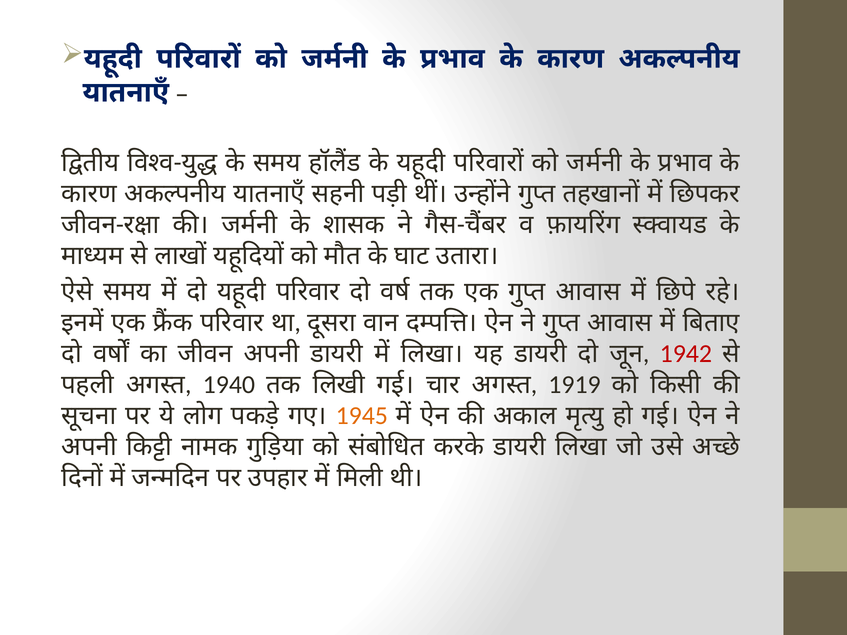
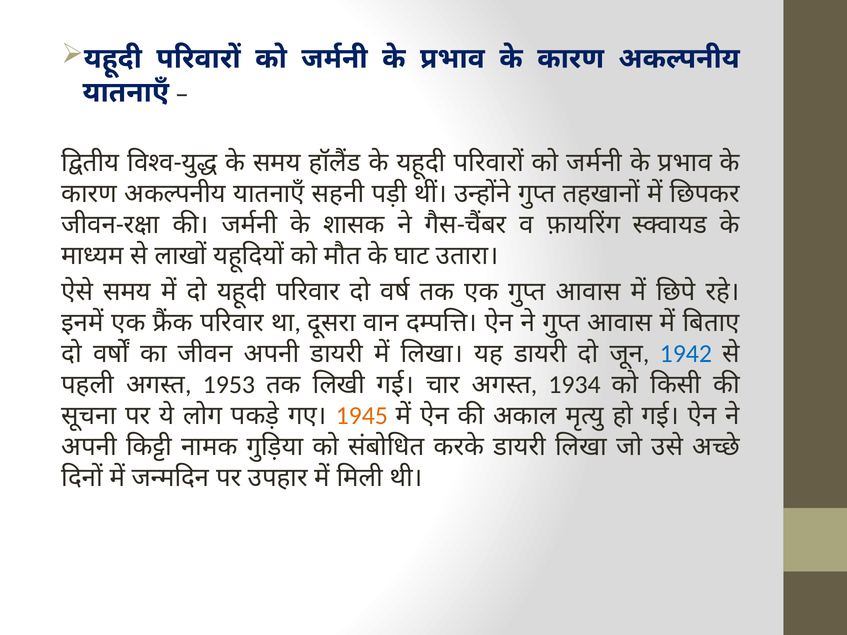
1942 colour: red -> blue
1940: 1940 -> 1953
1919: 1919 -> 1934
